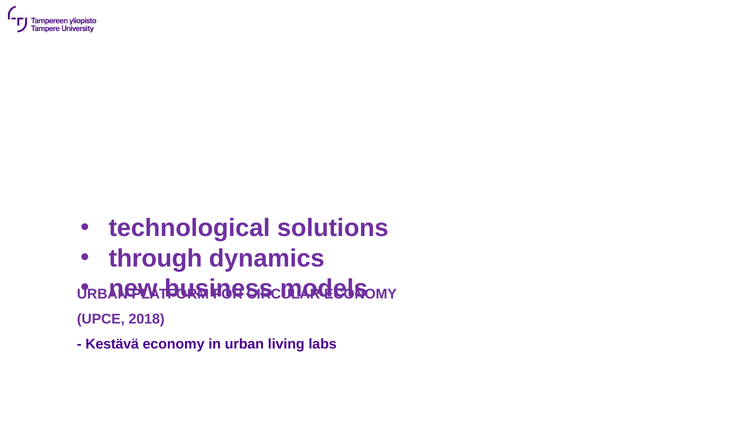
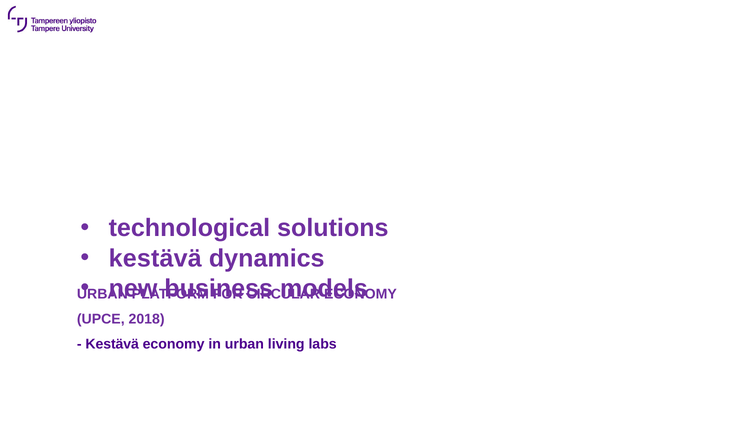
through at (155, 258): through -> kestävä
